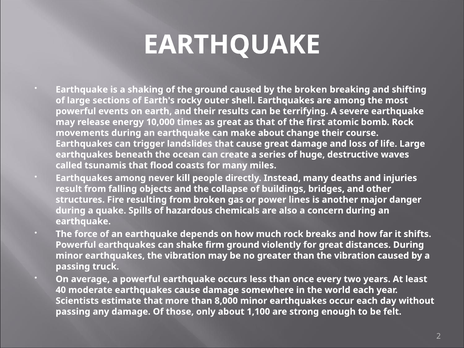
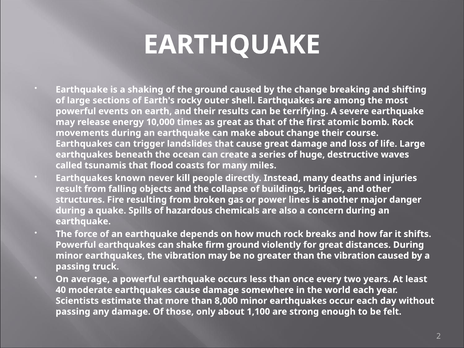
the broken: broken -> change
Earthquakes among: among -> known
